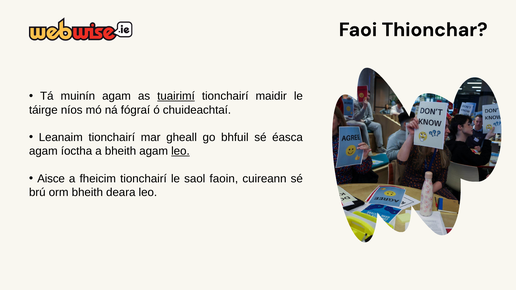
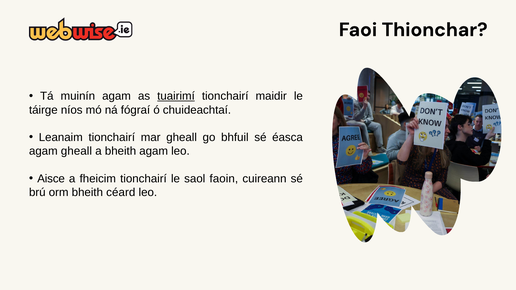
agam íoctha: íoctha -> gheall
leo at (180, 151) underline: present -> none
deara: deara -> céard
